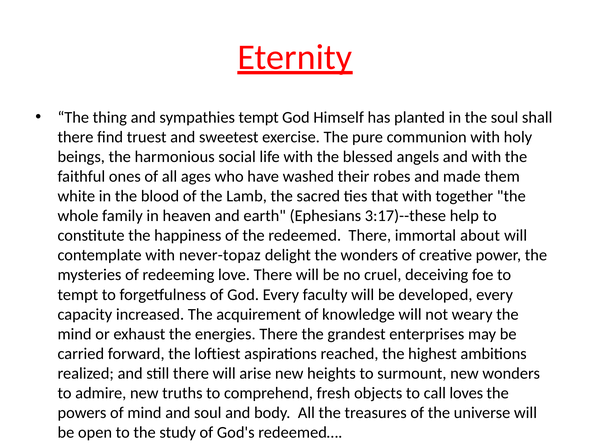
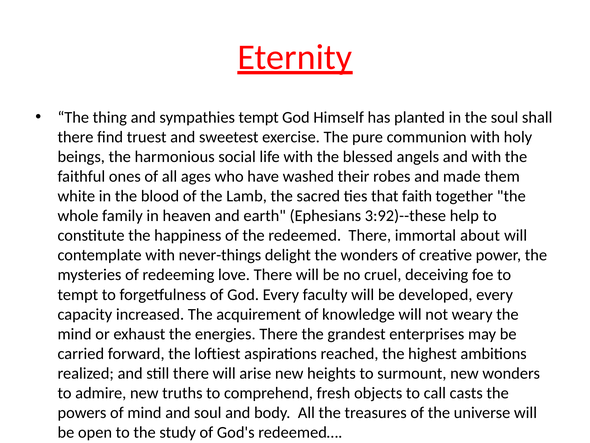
that with: with -> faith
3:17)--these: 3:17)--these -> 3:92)--these
never-topaz: never-topaz -> never-things
loves: loves -> casts
